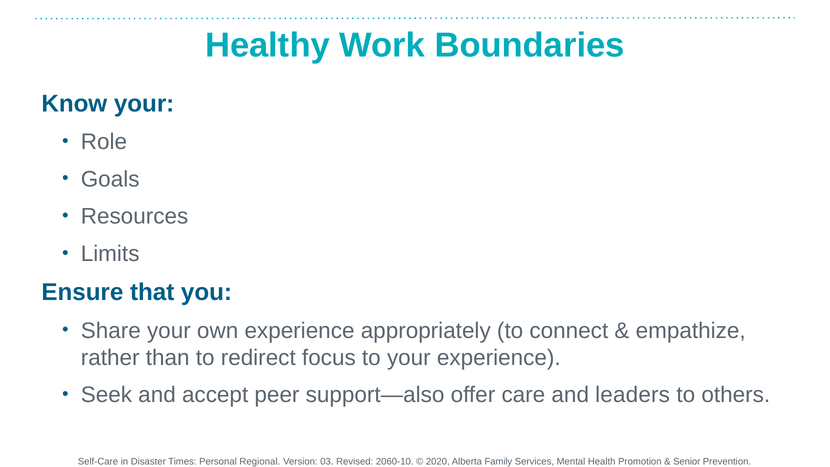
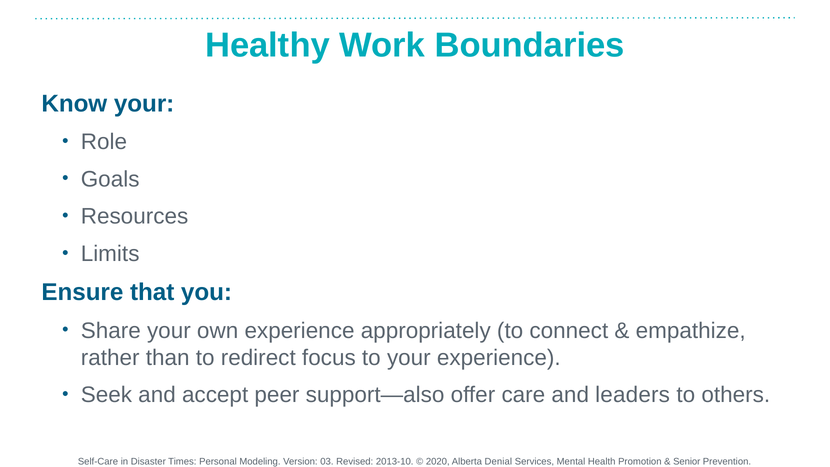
Regional: Regional -> Modeling
2060-10: 2060-10 -> 2013-10
Family: Family -> Denial
